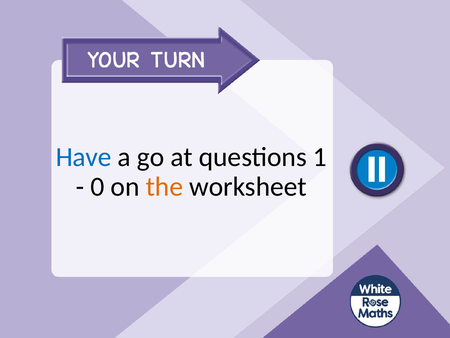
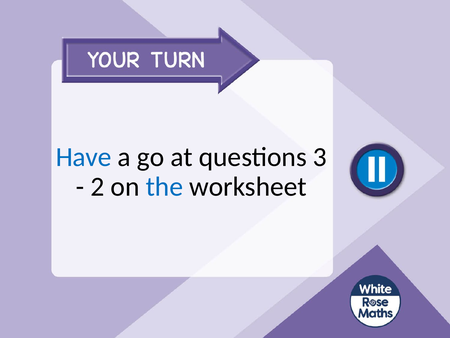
1: 1 -> 3
0: 0 -> 2
the colour: orange -> blue
